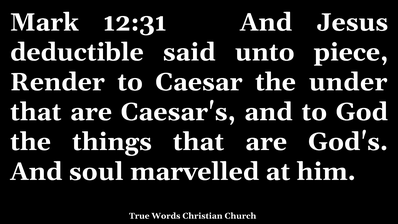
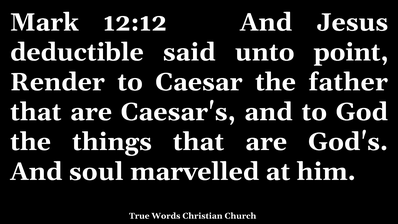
12:31: 12:31 -> 12:12
piece: piece -> point
under: under -> father
